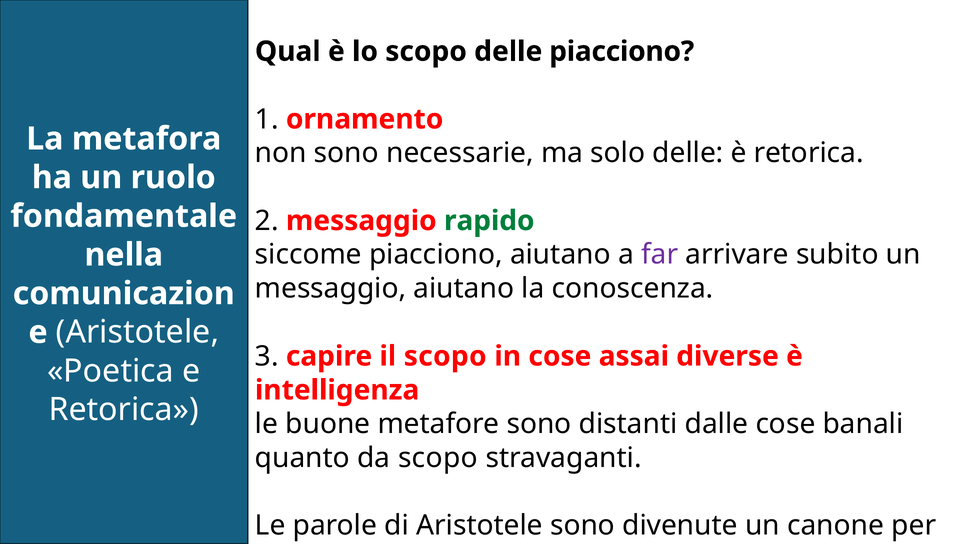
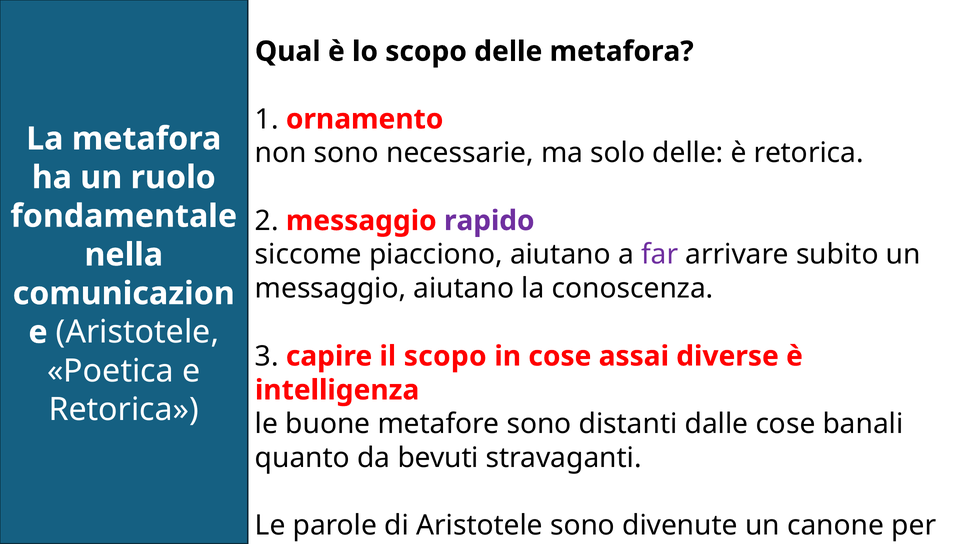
delle piacciono: piacciono -> metafora
rapido colour: green -> purple
da scopo: scopo -> bevuti
